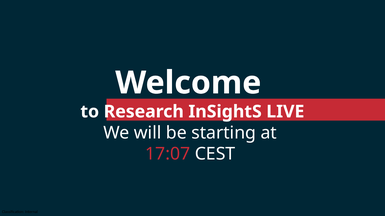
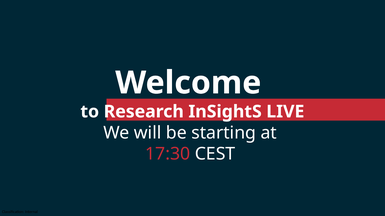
17:07: 17:07 -> 17:30
